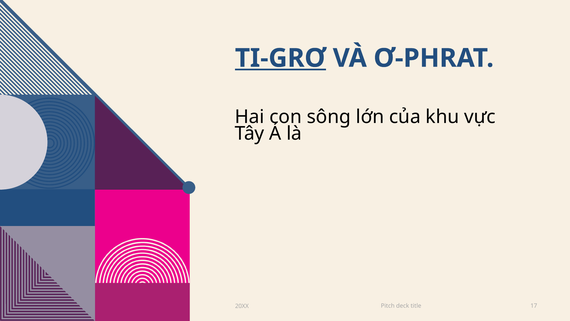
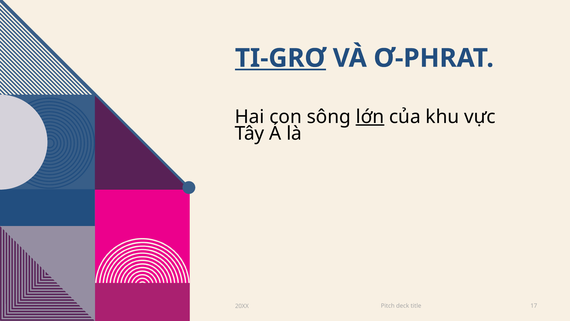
lớn underline: none -> present
